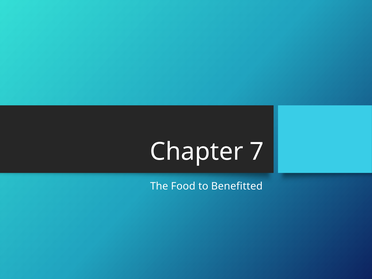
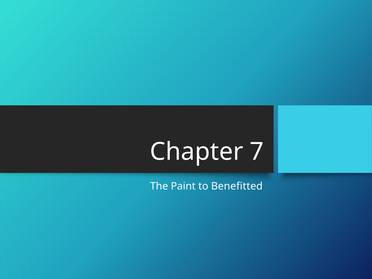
Food: Food -> Paint
